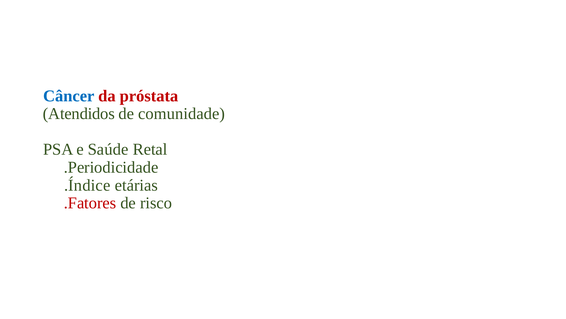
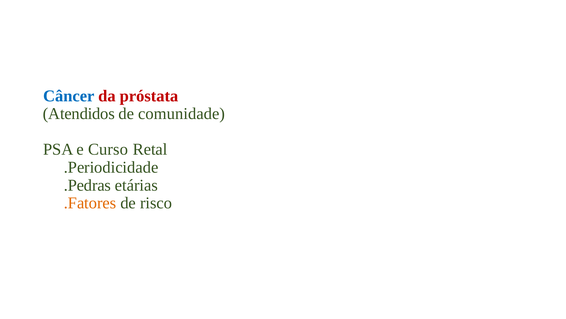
Saúde: Saúde -> Curso
.Índice: .Índice -> .Pedras
.Fatores colour: red -> orange
